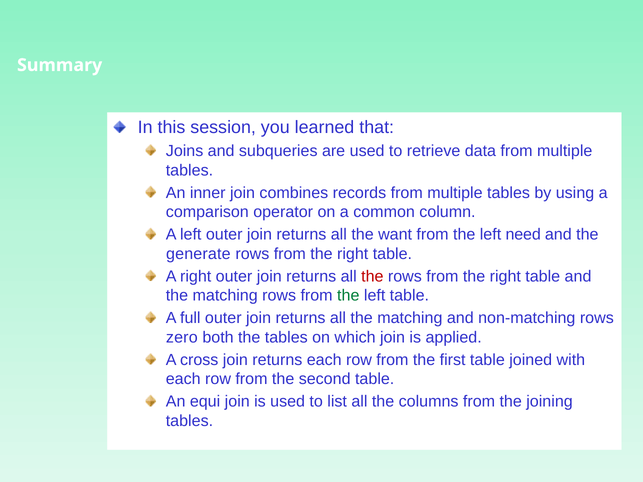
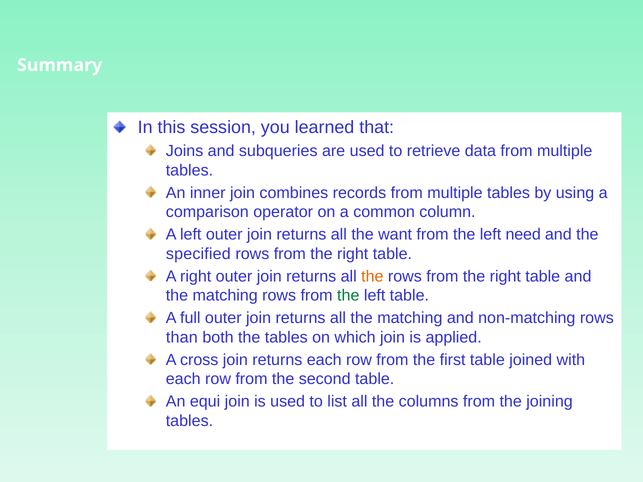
generate: generate -> specified
the at (372, 276) colour: red -> orange
zero: zero -> than
